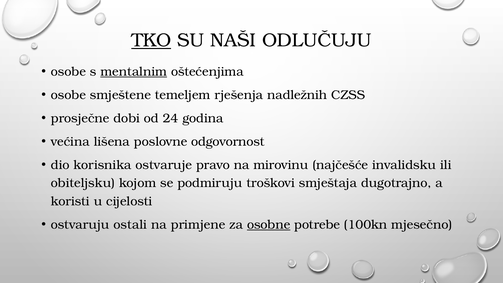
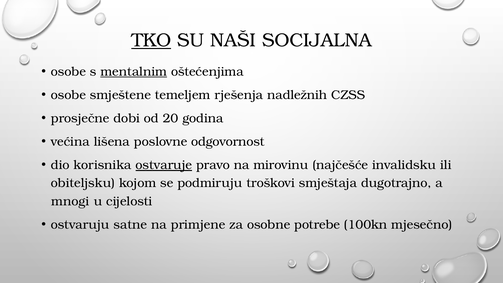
ODLUČUJU: ODLUČUJU -> SOCIJALNA
24: 24 -> 20
ostvaruje underline: none -> present
koristi: koristi -> mnogi
ostali: ostali -> satne
osobne underline: present -> none
